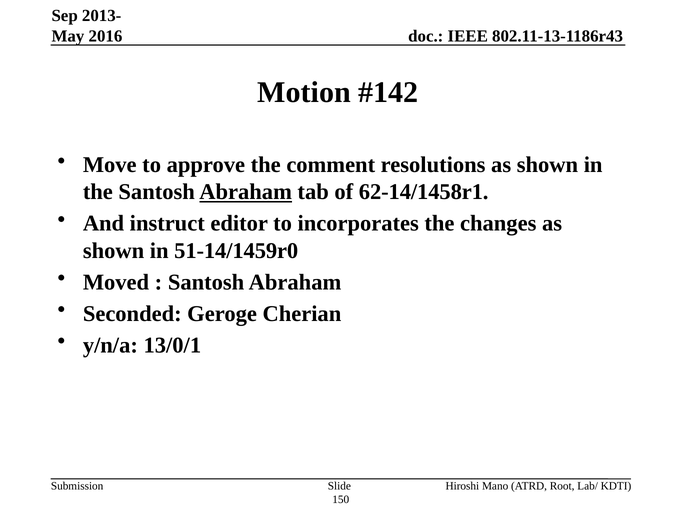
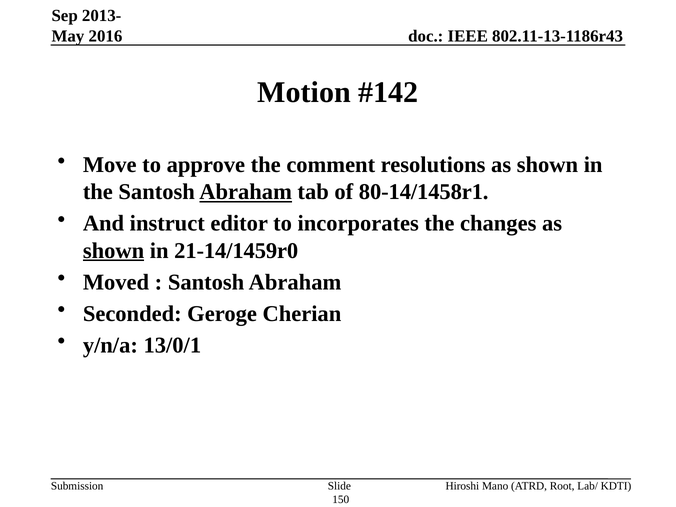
62-14/1458r1: 62-14/1458r1 -> 80-14/1458r1
shown at (114, 251) underline: none -> present
51-14/1459r0: 51-14/1459r0 -> 21-14/1459r0
